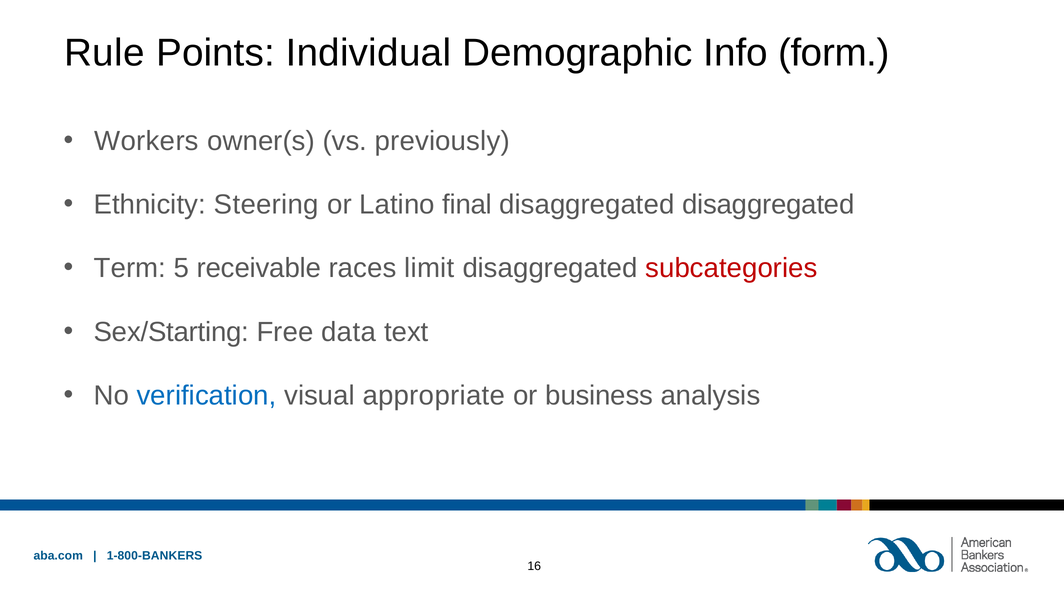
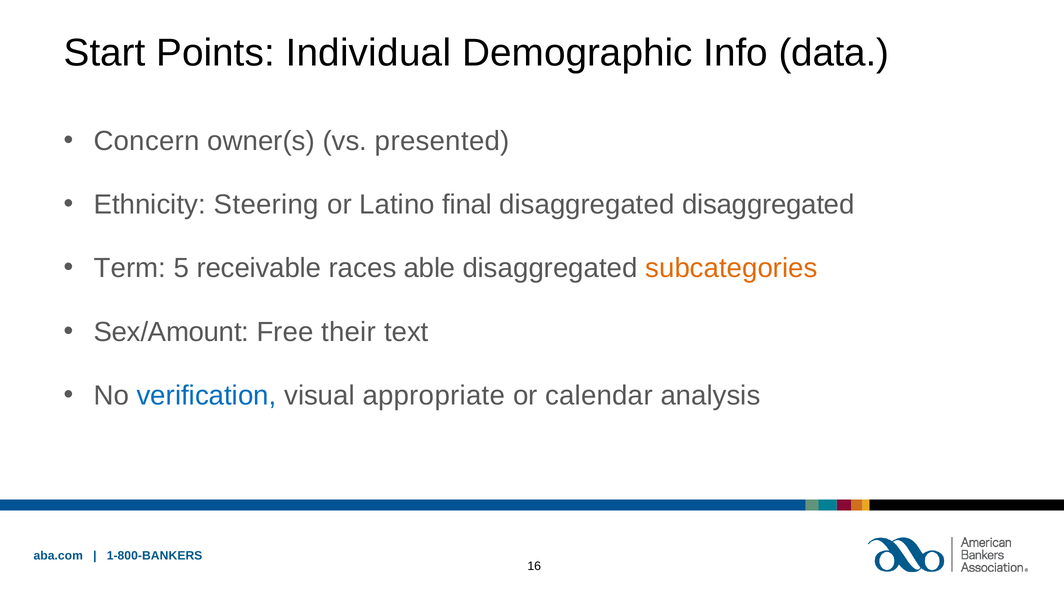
Rule: Rule -> Start
form: form -> data
Workers: Workers -> Concern
previously: previously -> presented
limit: limit -> able
subcategories colour: red -> orange
Sex/Starting: Sex/Starting -> Sex/Amount
data: data -> their
business: business -> calendar
